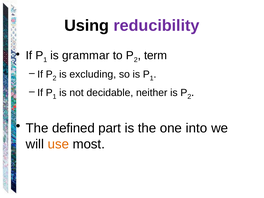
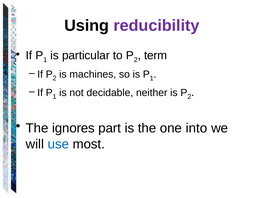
grammar: grammar -> particular
excluding: excluding -> machines
defined: defined -> ignores
use colour: orange -> blue
